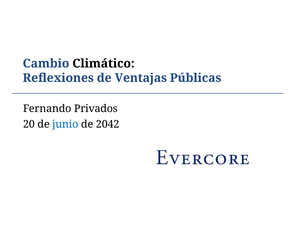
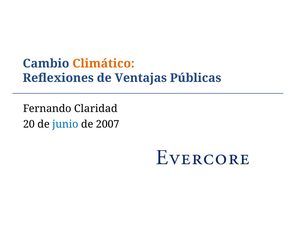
Climático colour: black -> orange
Privados: Privados -> Claridad
2042: 2042 -> 2007
